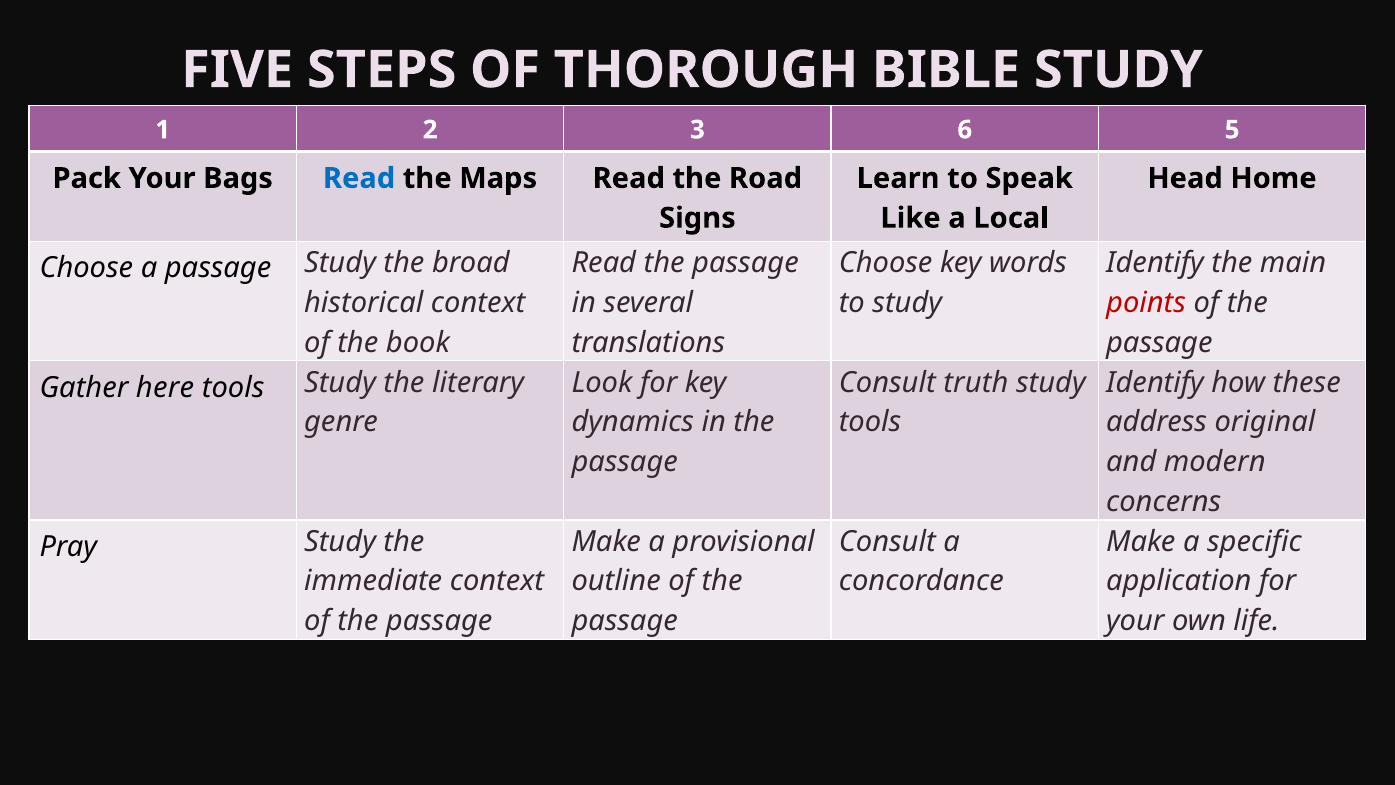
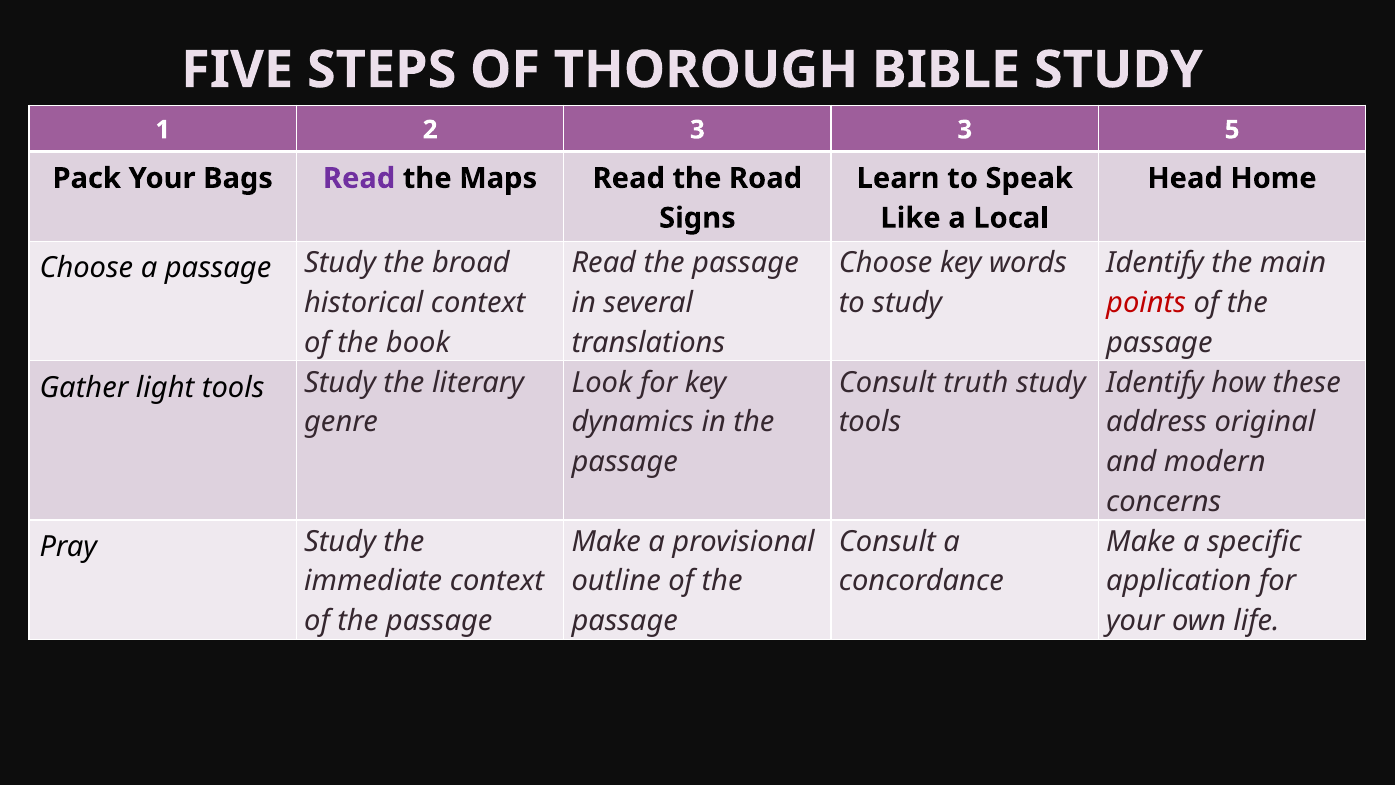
3 6: 6 -> 3
Read at (359, 178) colour: blue -> purple
here: here -> light
